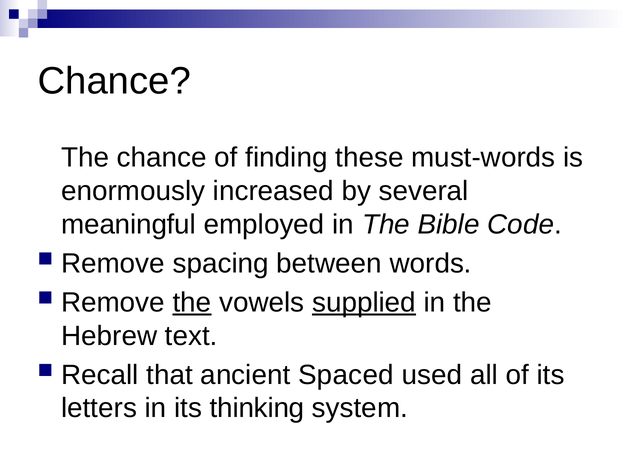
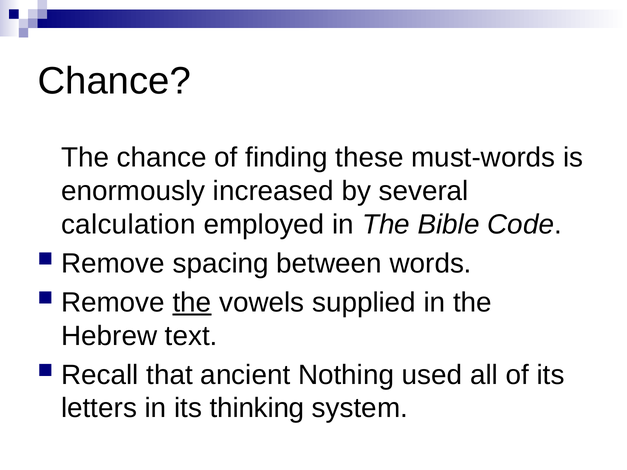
meaningful: meaningful -> calculation
supplied underline: present -> none
Spaced: Spaced -> Nothing
